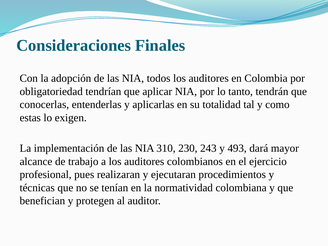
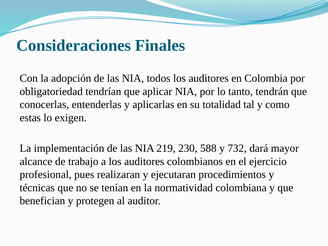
310: 310 -> 219
243: 243 -> 588
493: 493 -> 732
